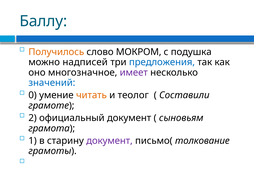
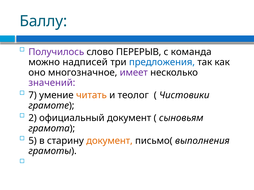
Получилось colour: orange -> purple
МОКРОМ: МОКРОМ -> ПЕРЕРЫВ
подушка: подушка -> команда
значений colour: blue -> purple
0: 0 -> 7
Составили: Составили -> Чистовики
1: 1 -> 5
документ at (109, 141) colour: purple -> orange
толкование: толкование -> выполнения
